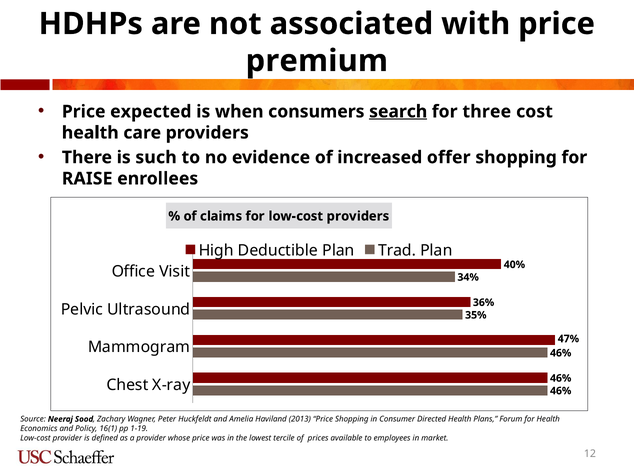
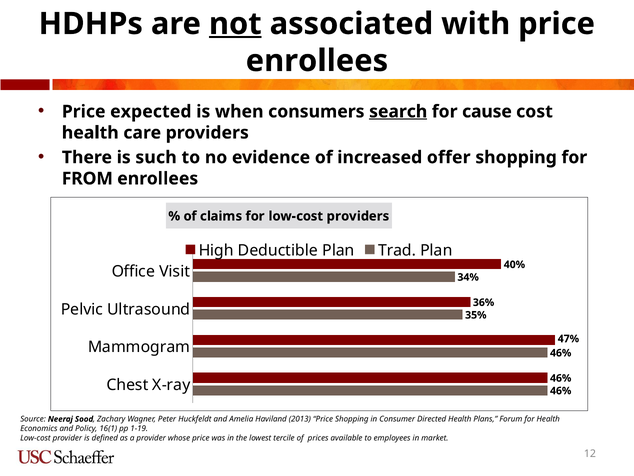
not underline: none -> present
premium at (317, 61): premium -> enrollees
three: three -> cause
RAISE: RAISE -> FROM
